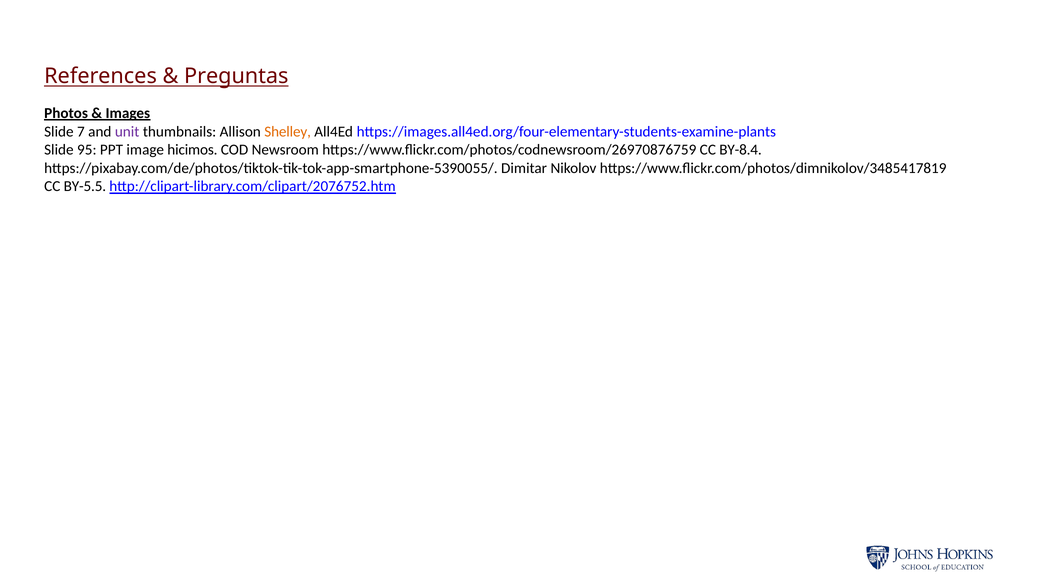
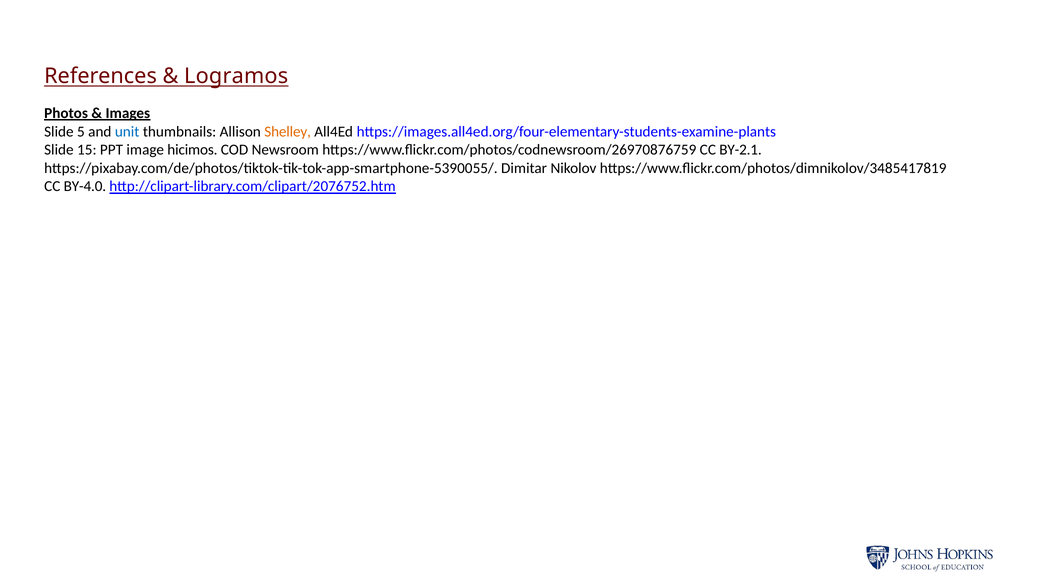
Preguntas: Preguntas -> Logramos
7: 7 -> 5
unit colour: purple -> blue
95: 95 -> 15
BY-8.4: BY-8.4 -> BY-2.1
BY-5.5: BY-5.5 -> BY-4.0
